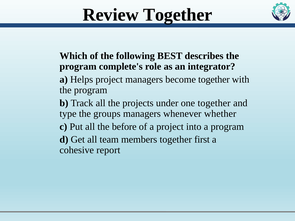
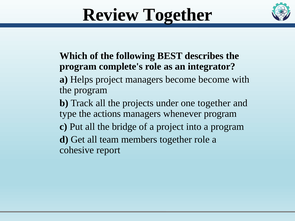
become together: together -> become
groups: groups -> actions
whenever whether: whether -> program
before: before -> bridge
together first: first -> role
